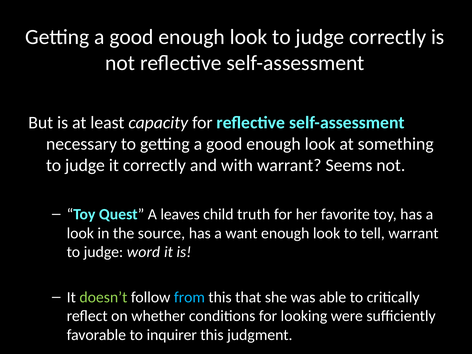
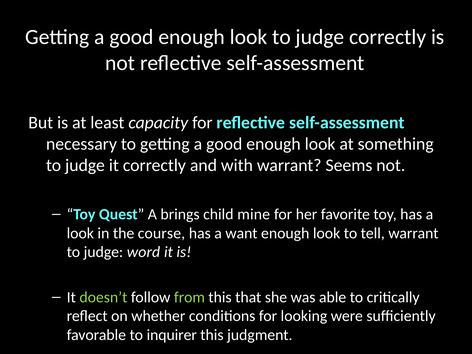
leaves: leaves -> brings
truth: truth -> mine
source: source -> course
from colour: light blue -> light green
